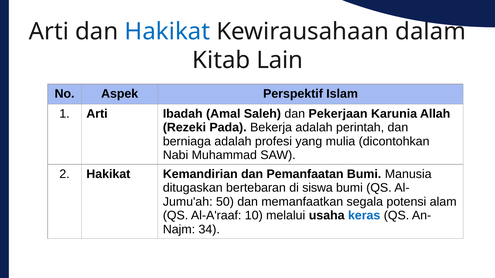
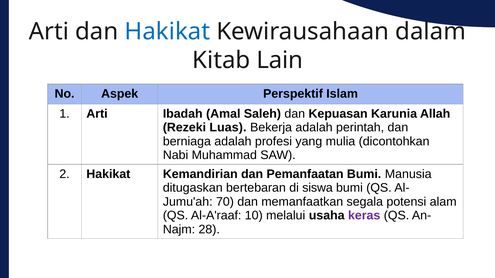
Pekerjaan: Pekerjaan -> Kepuasan
Pada: Pada -> Luas
50: 50 -> 70
keras colour: blue -> purple
34: 34 -> 28
